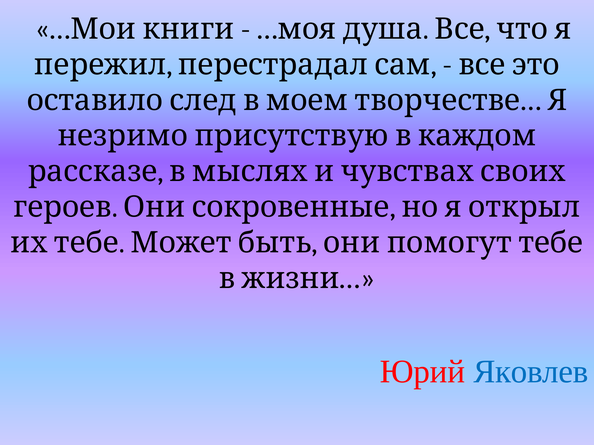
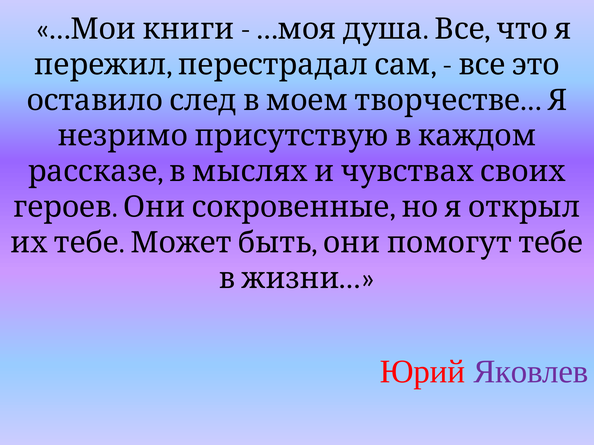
Яковлев colour: blue -> purple
